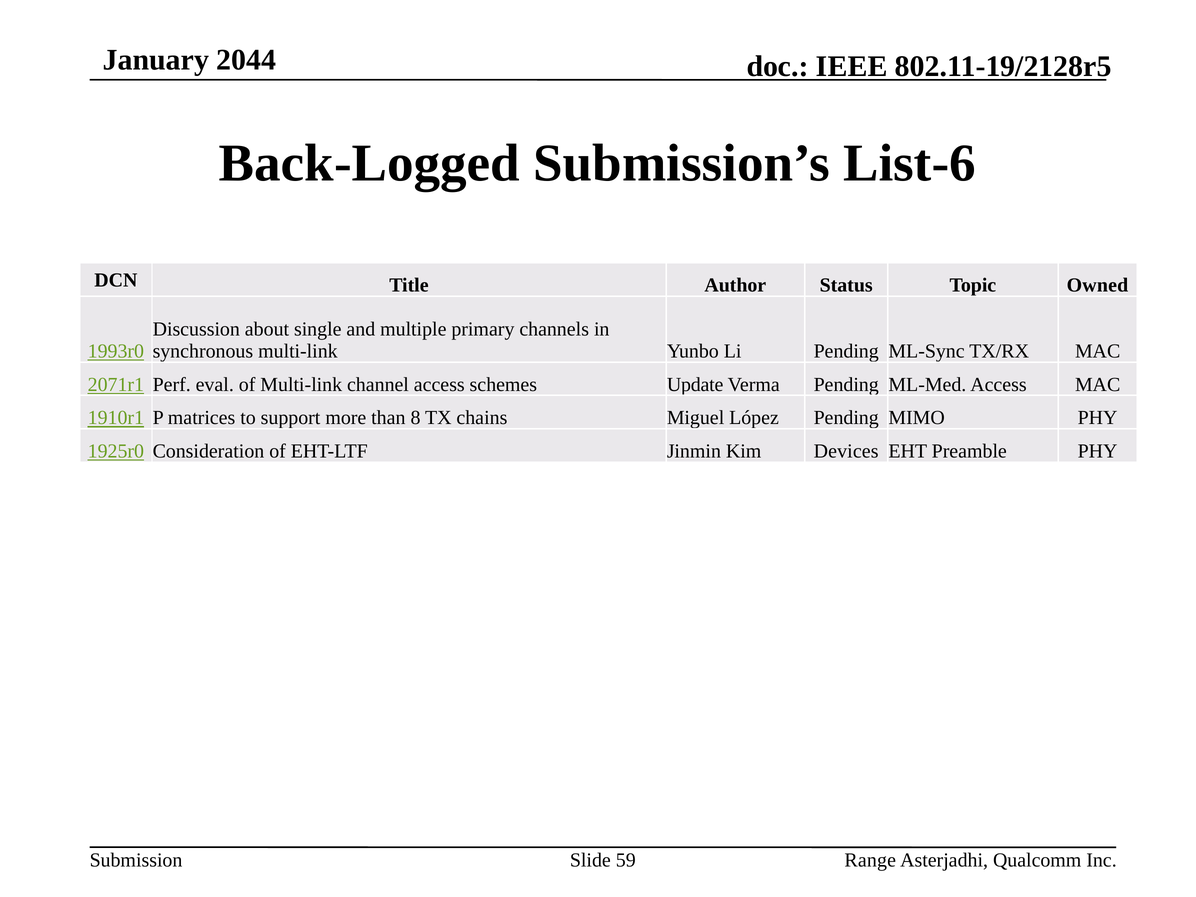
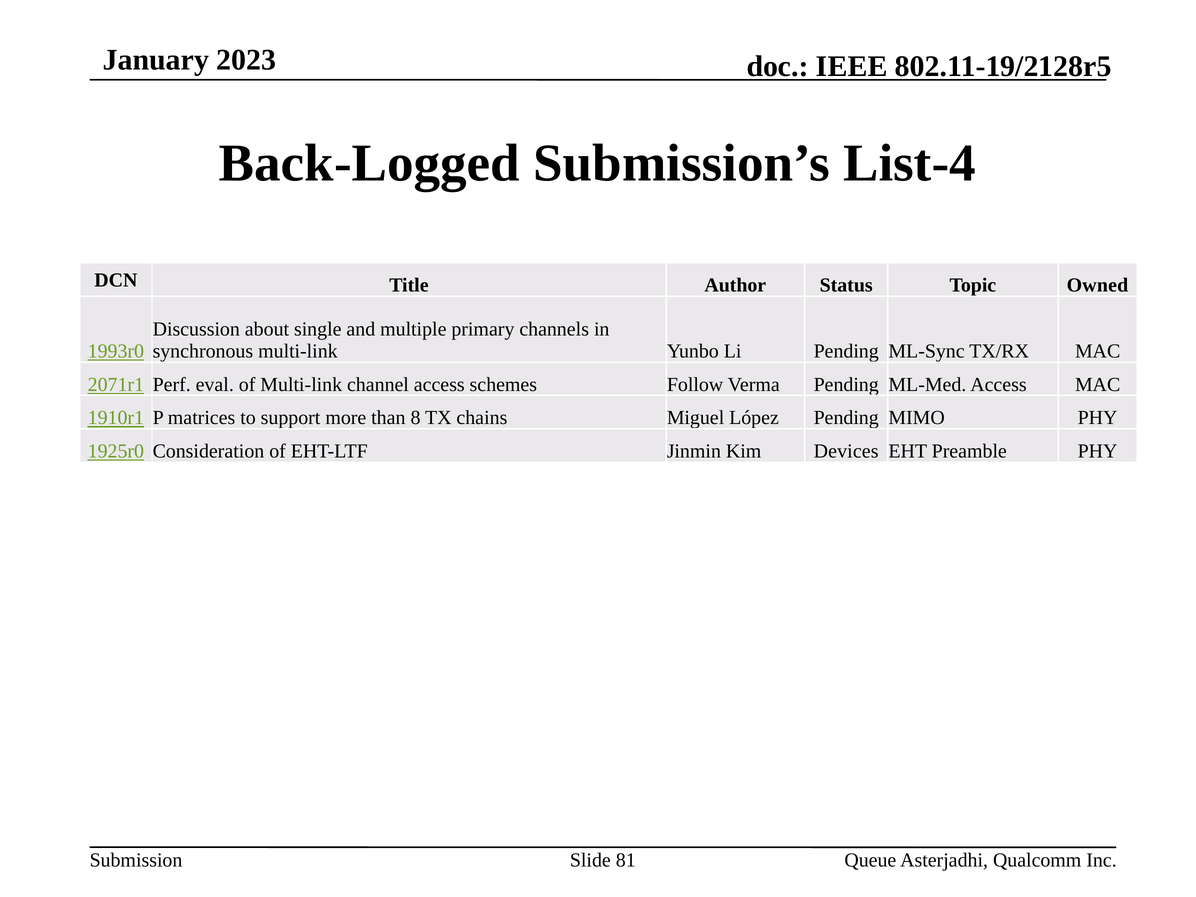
2044: 2044 -> 2023
List-6: List-6 -> List-4
Update: Update -> Follow
59: 59 -> 81
Range: Range -> Queue
